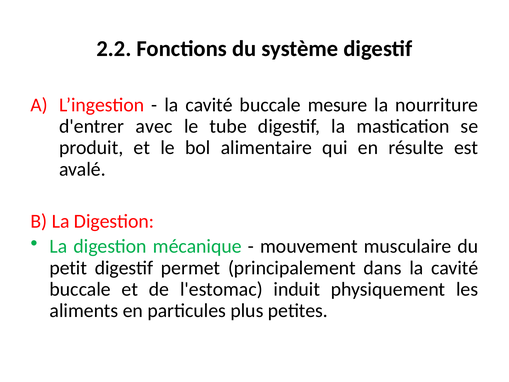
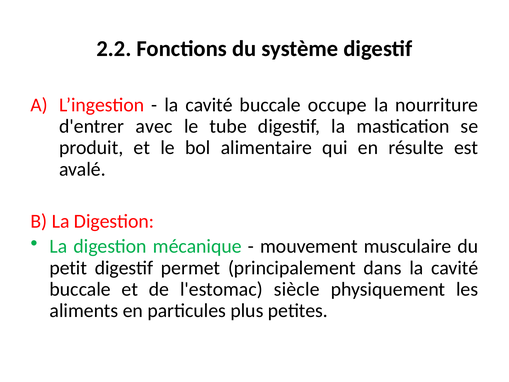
mesure: mesure -> occupe
induit: induit -> siècle
